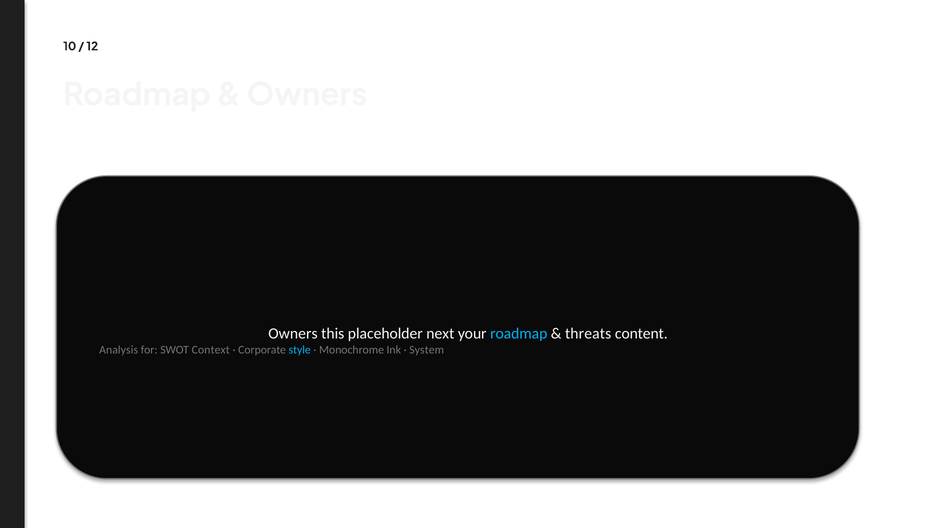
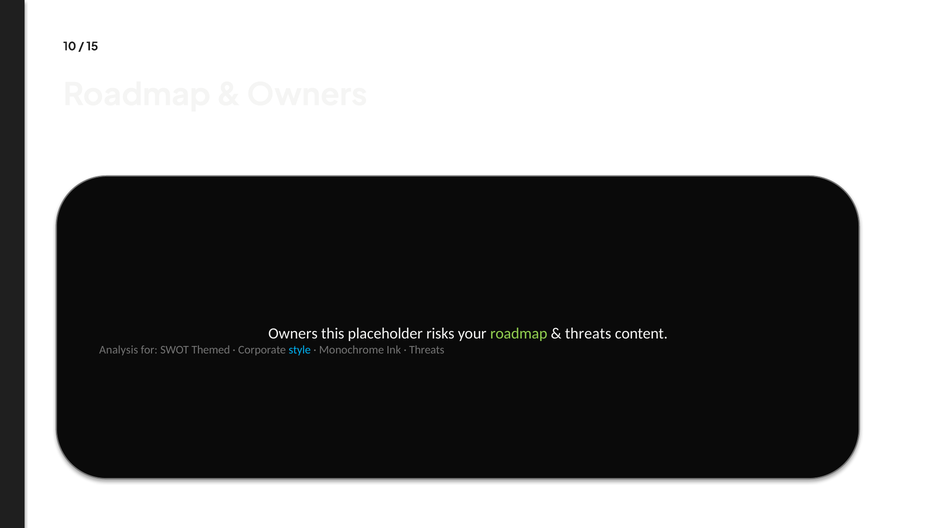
12: 12 -> 15
next: next -> risks
roadmap at (519, 334) colour: light blue -> light green
Context: Context -> Themed
System at (427, 350): System -> Threats
